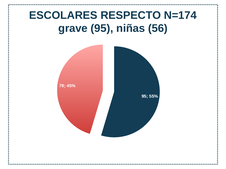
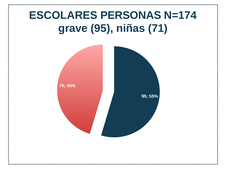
RESPECTO: RESPECTO -> PERSONAS
56: 56 -> 71
